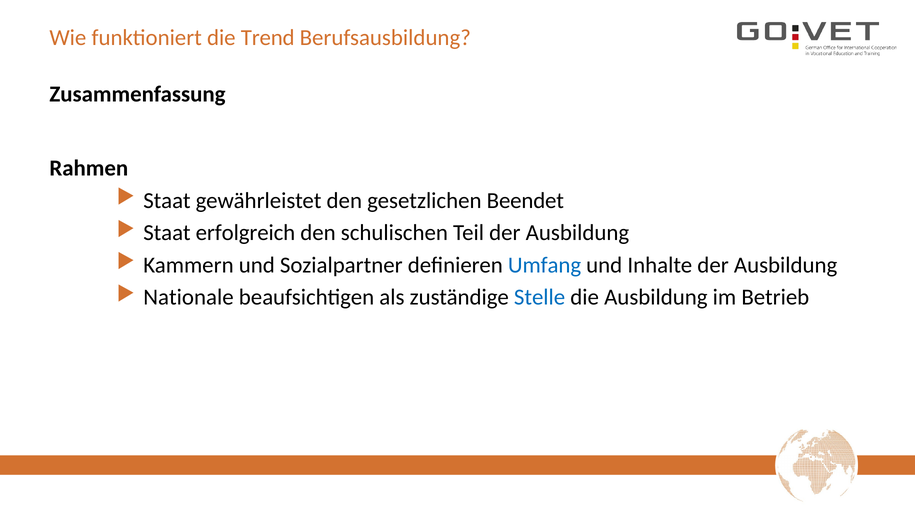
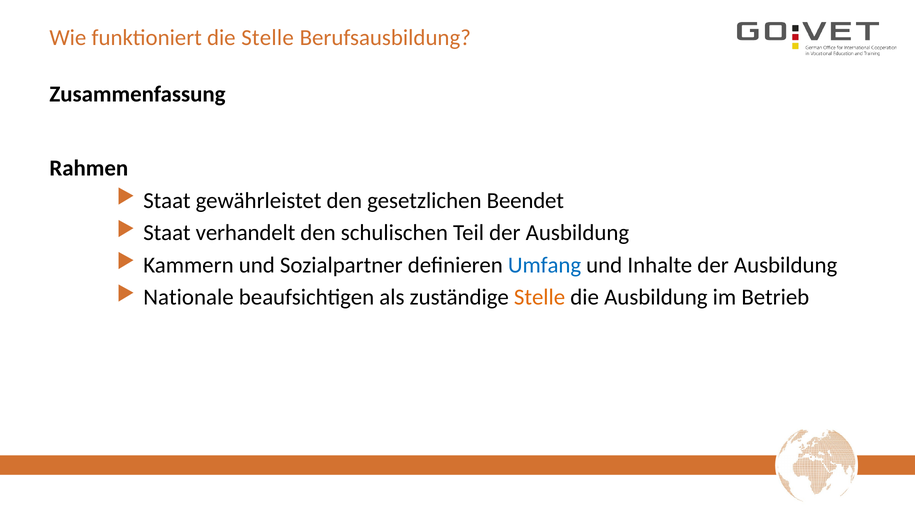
die Trend: Trend -> Stelle
erfolgreich: erfolgreich -> verhandelt
Stelle at (540, 297) colour: blue -> orange
